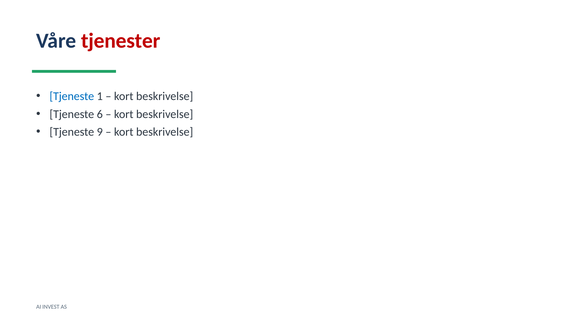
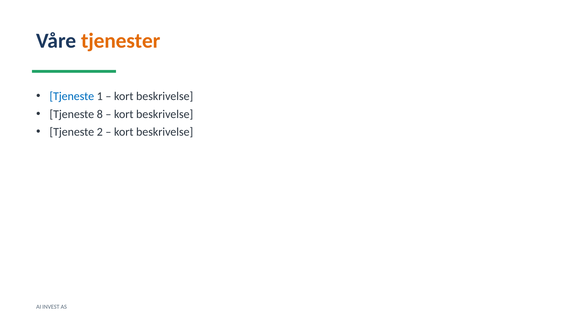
tjenester colour: red -> orange
6: 6 -> 8
9: 9 -> 2
